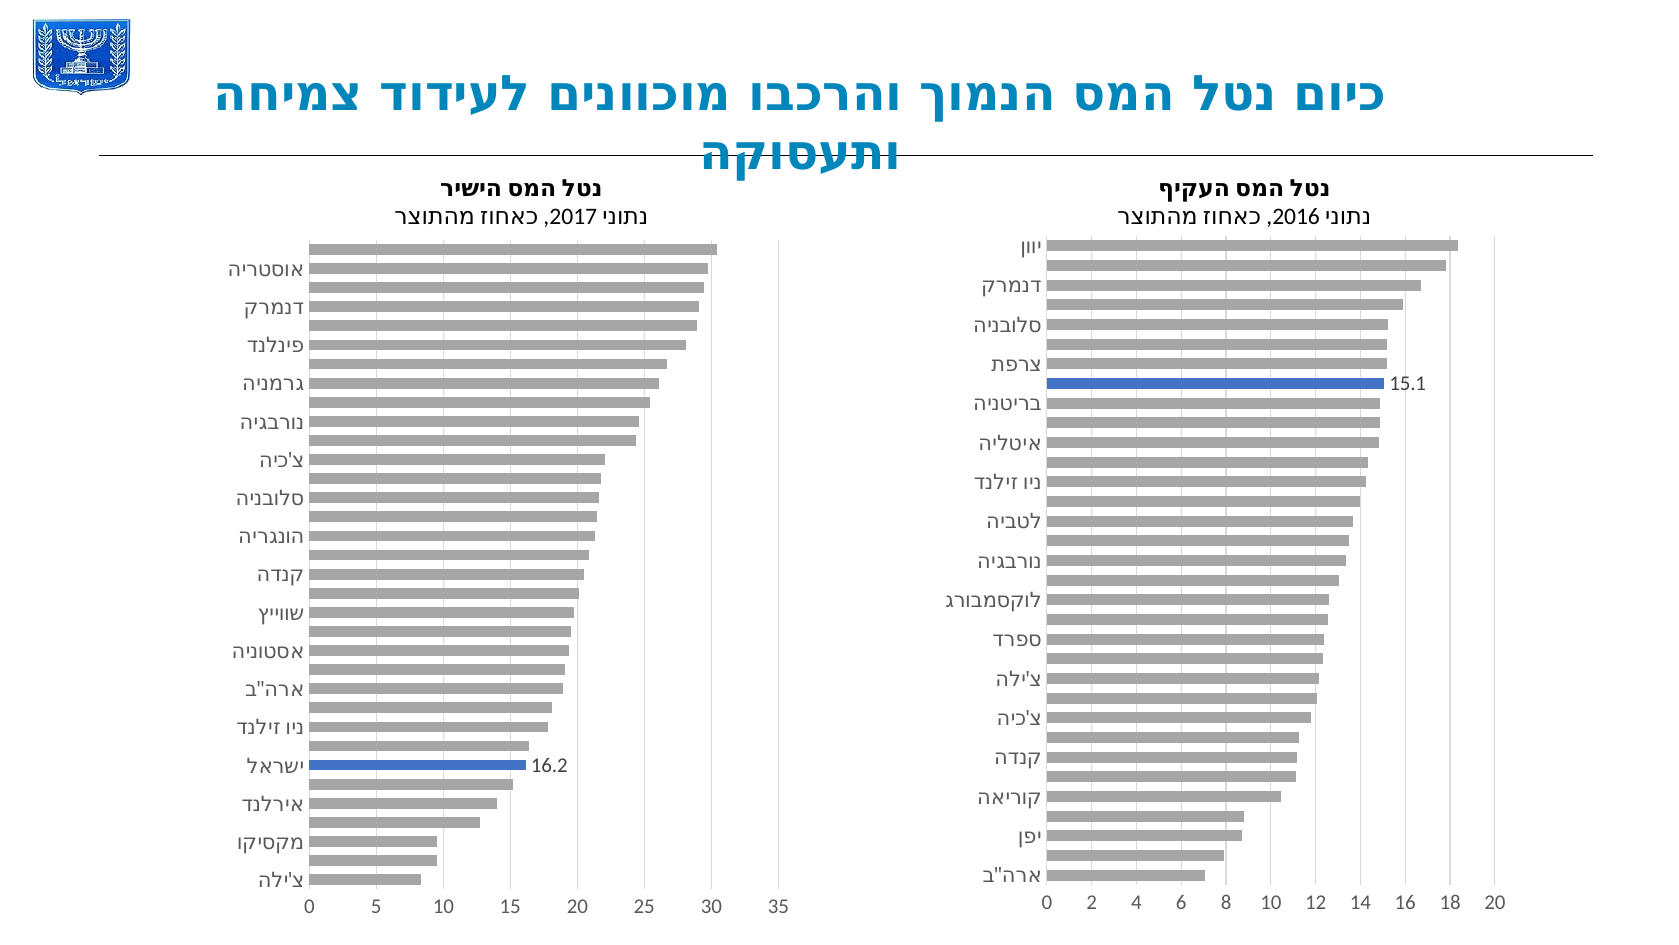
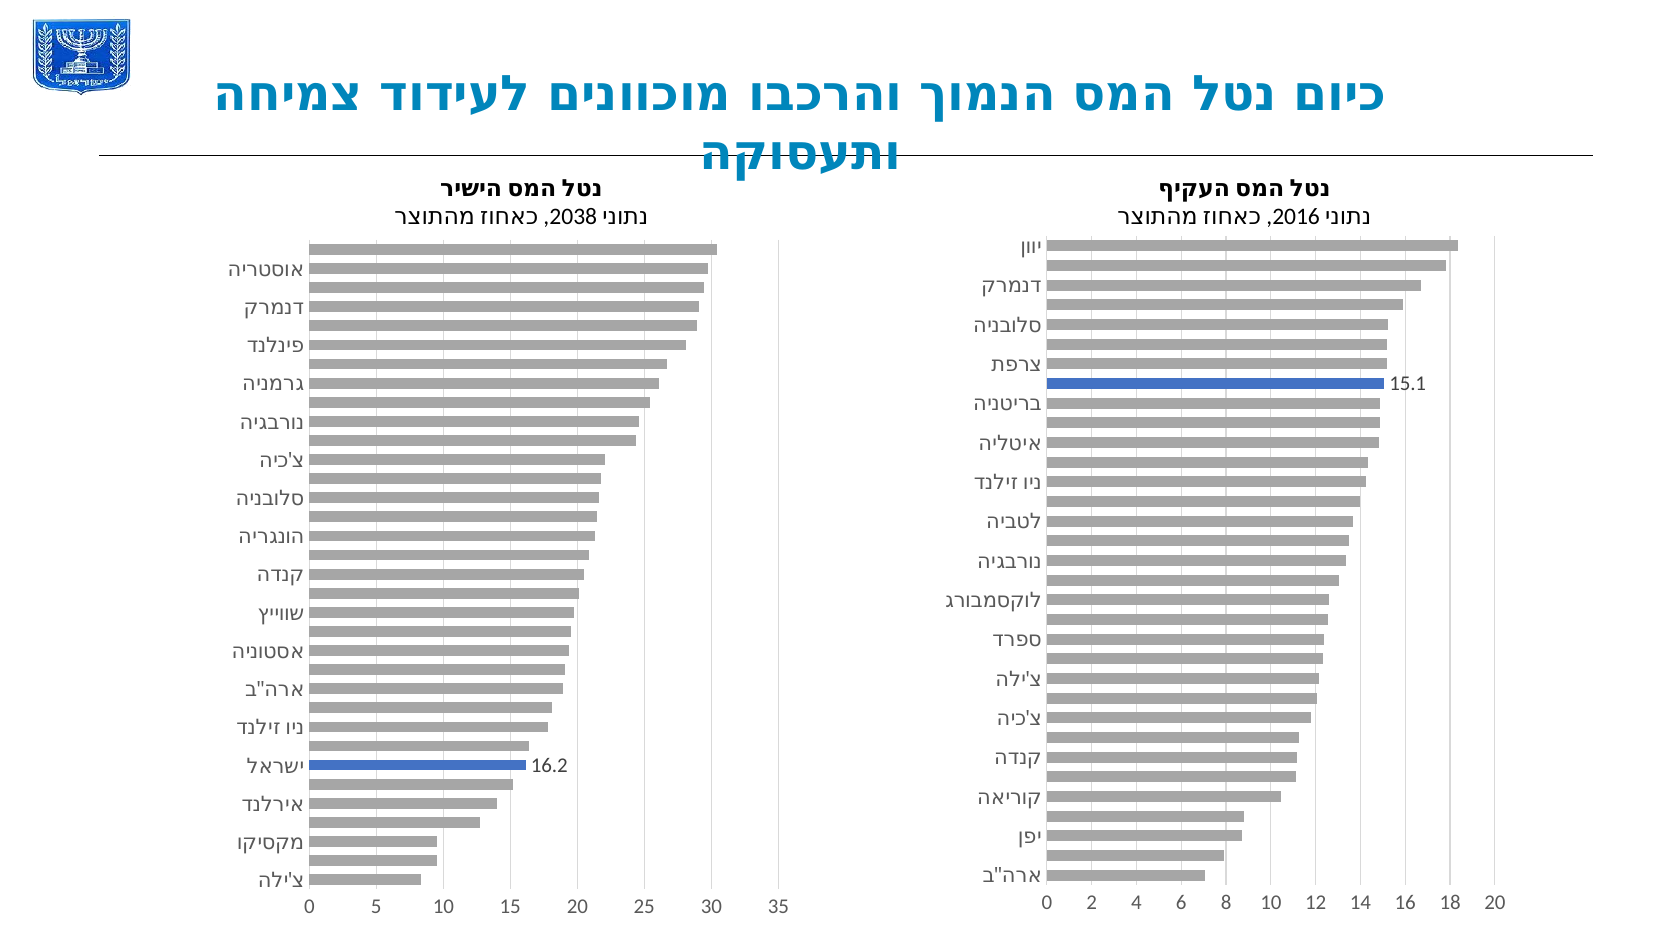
2017: 2017 -> 2038
